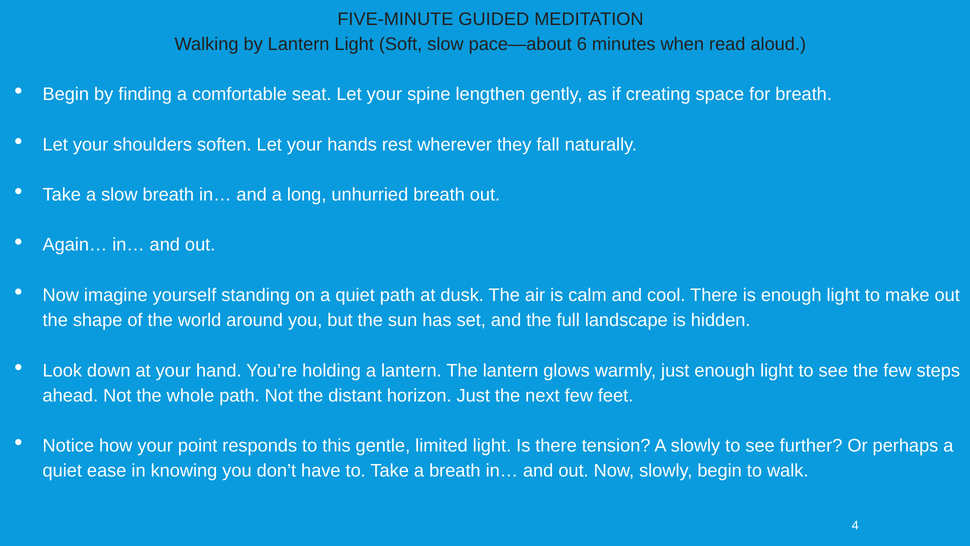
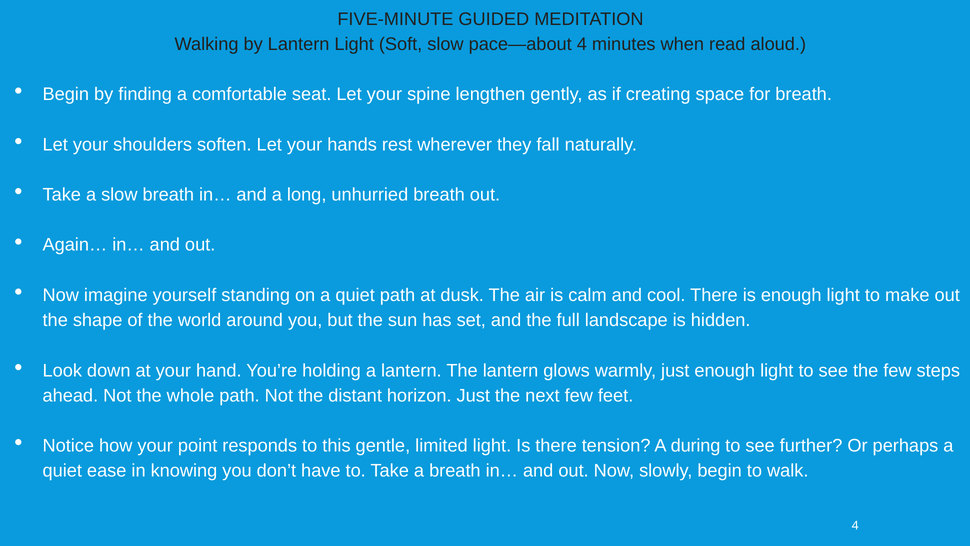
pace—about 6: 6 -> 4
A slowly: slowly -> during
